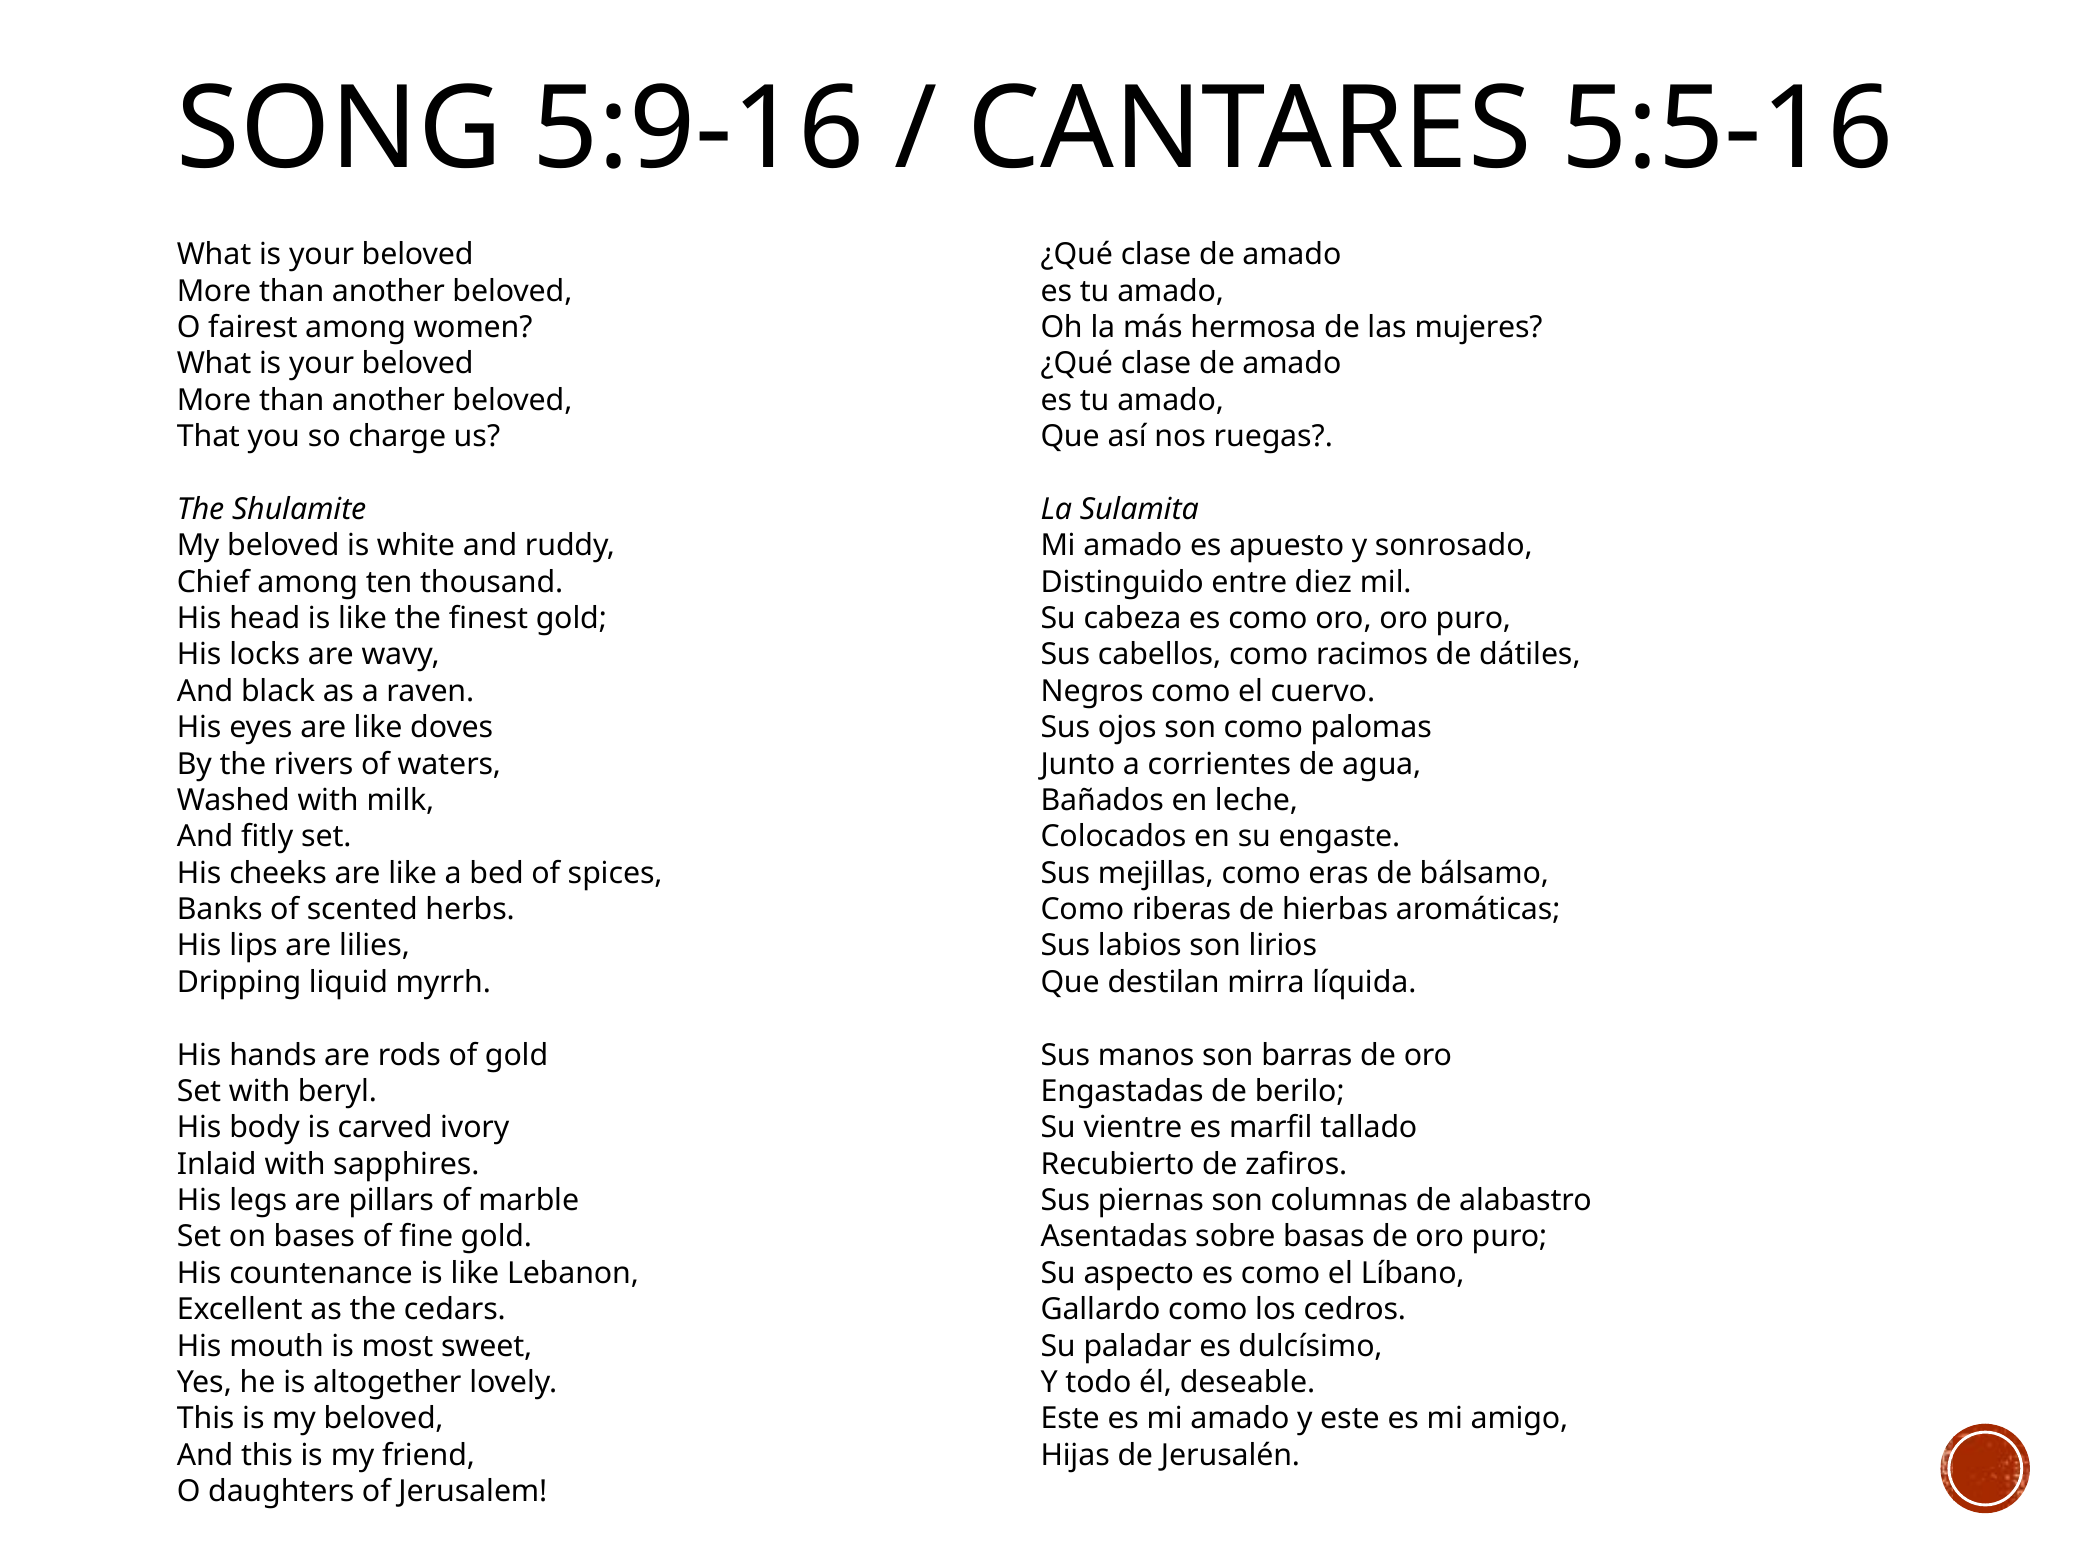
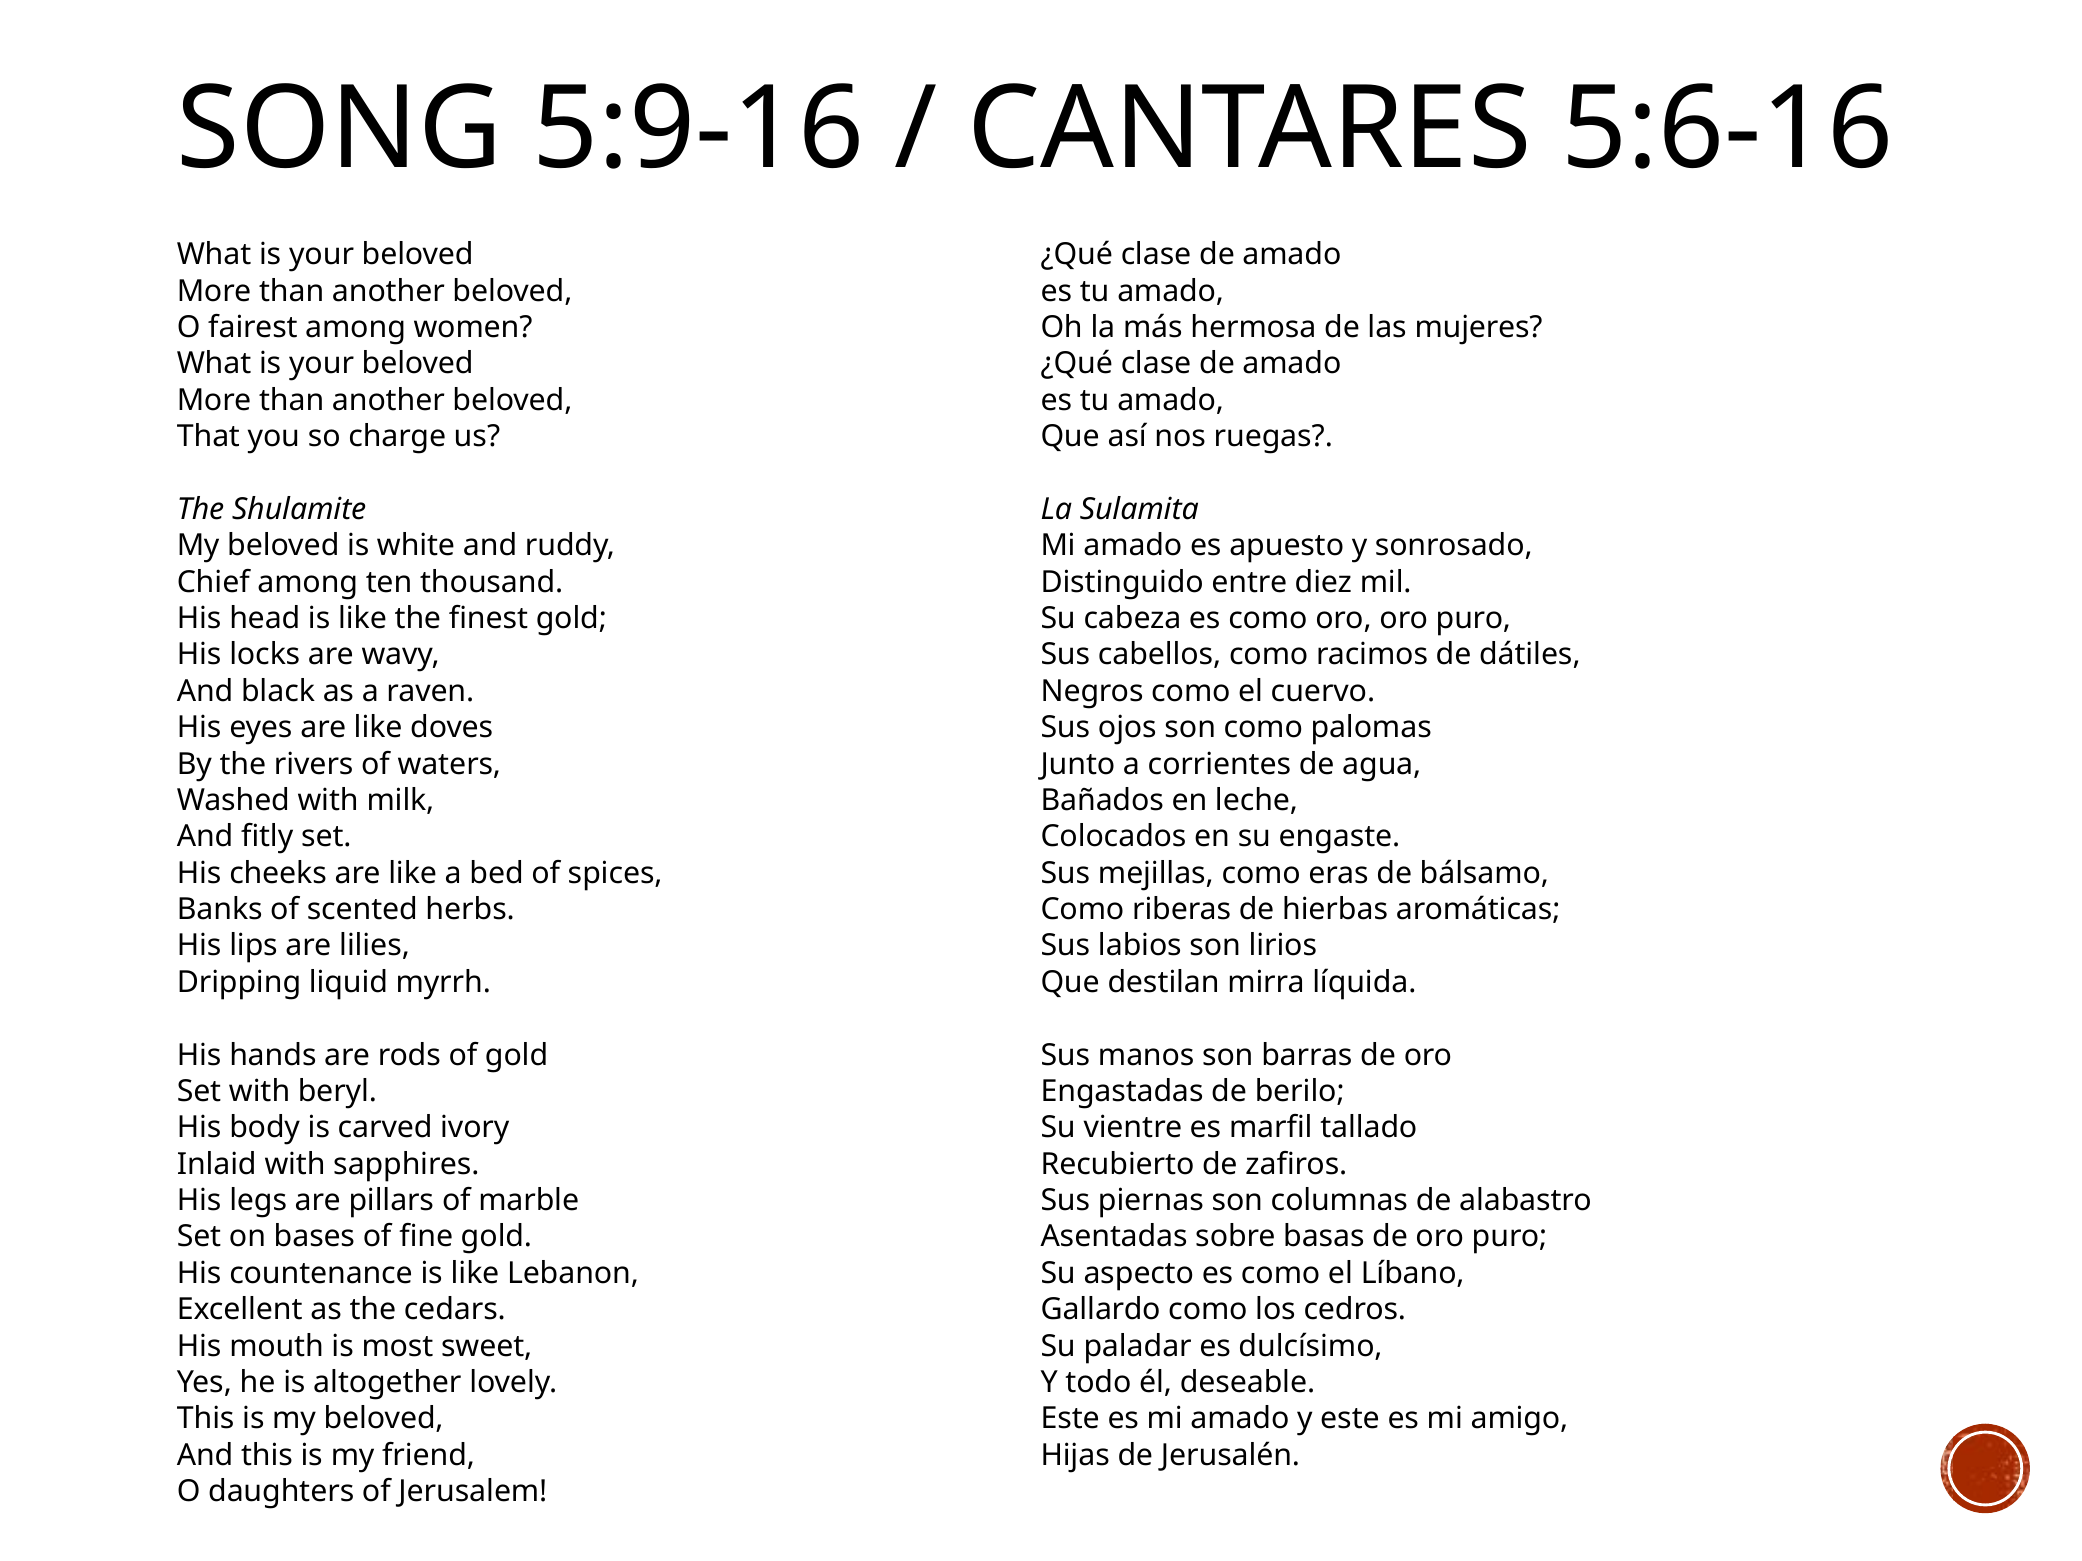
5:5-16: 5:5-16 -> 5:6-16
